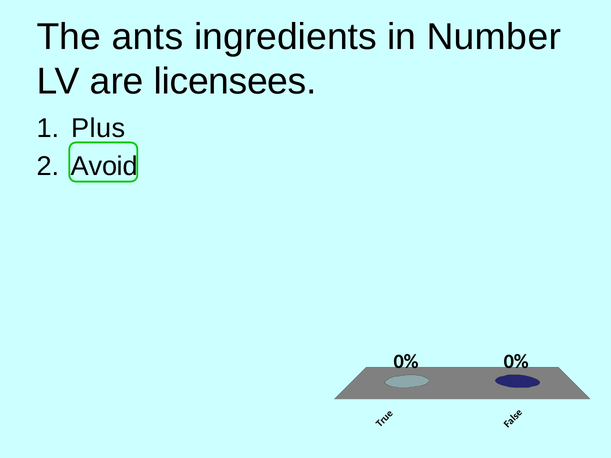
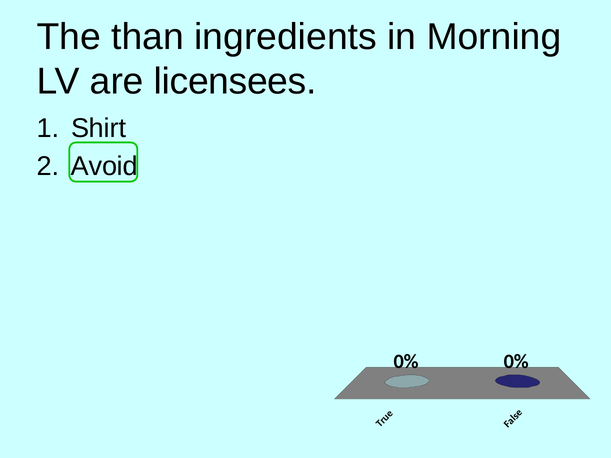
ants: ants -> than
Number: Number -> Morning
Plus: Plus -> Shirt
